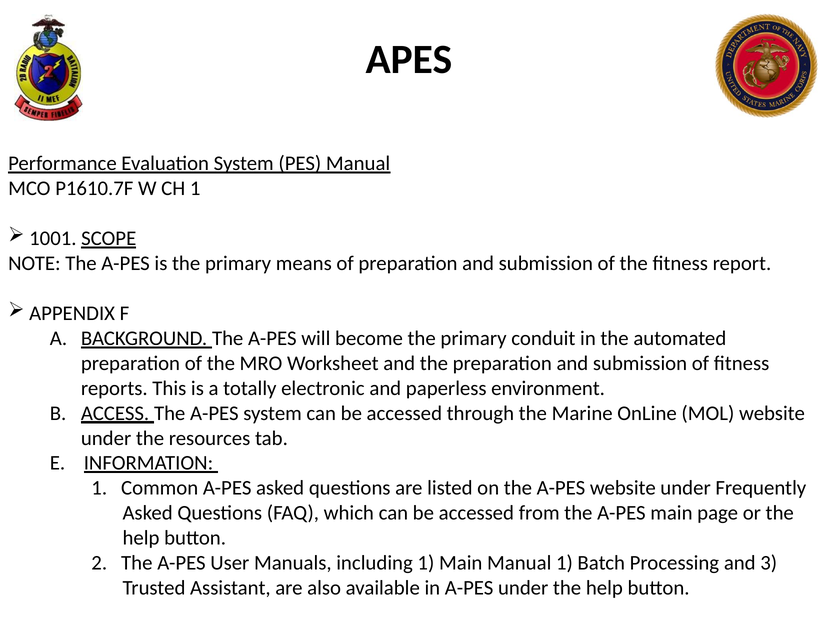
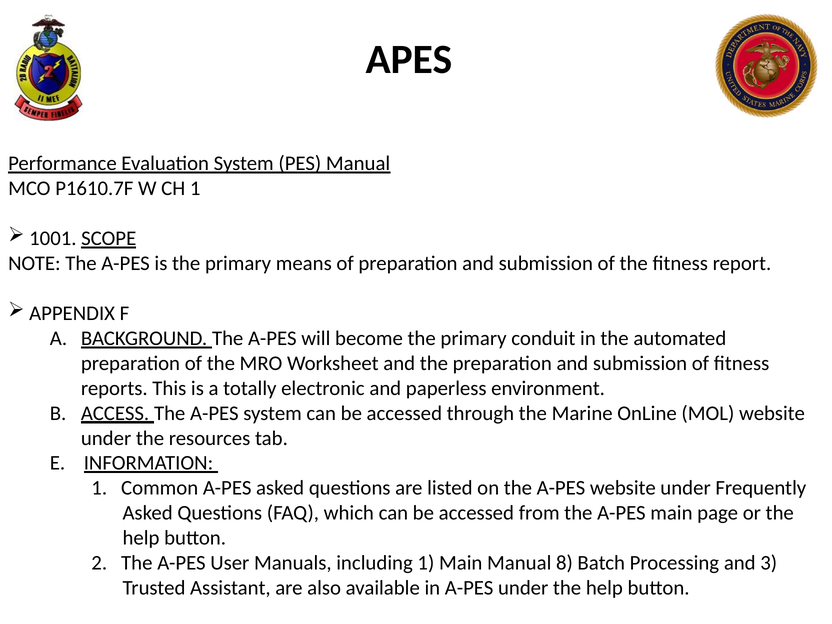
Manual 1: 1 -> 8
